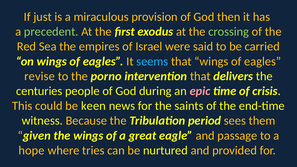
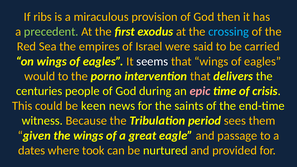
just: just -> ribs
crossing colour: light green -> light blue
seems colour: light blue -> white
revise: revise -> would
hope: hope -> dates
tries: tries -> took
